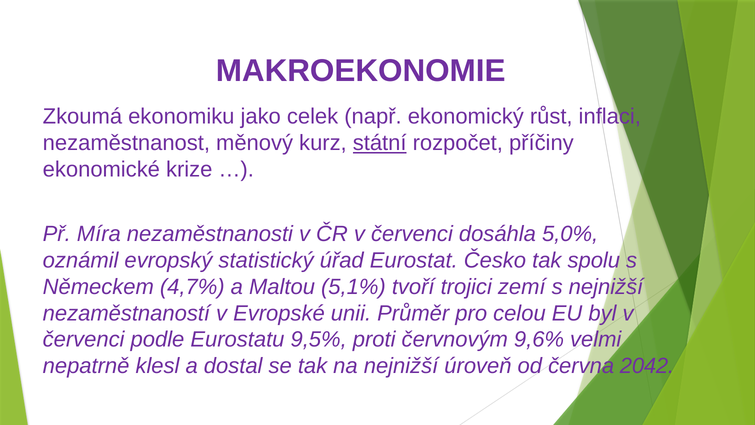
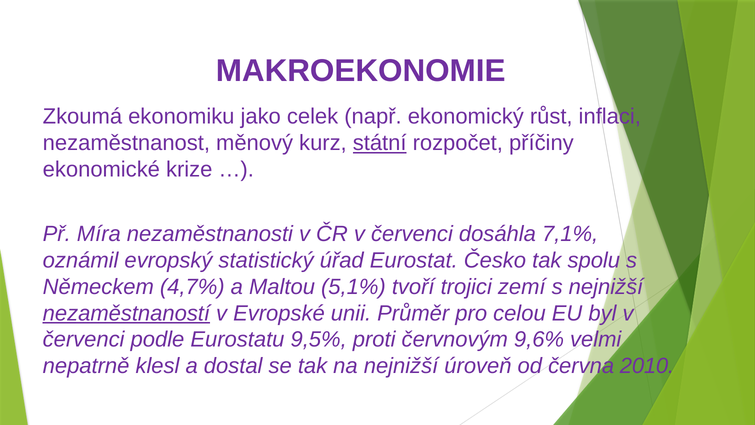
5,0%: 5,0% -> 7,1%
nezaměstnaností underline: none -> present
2042: 2042 -> 2010
